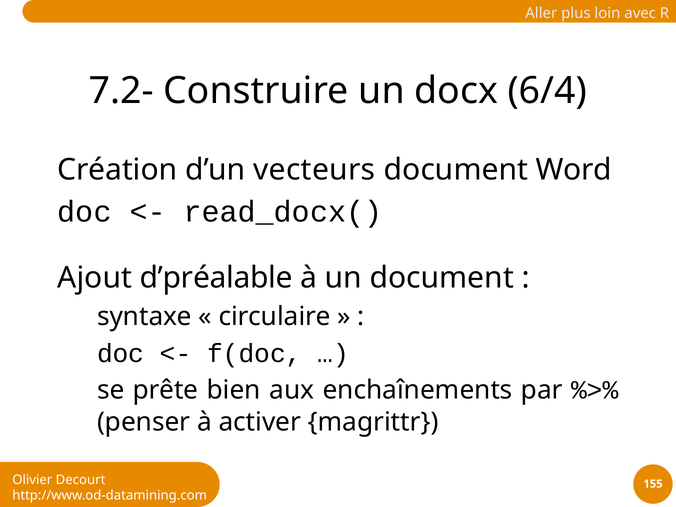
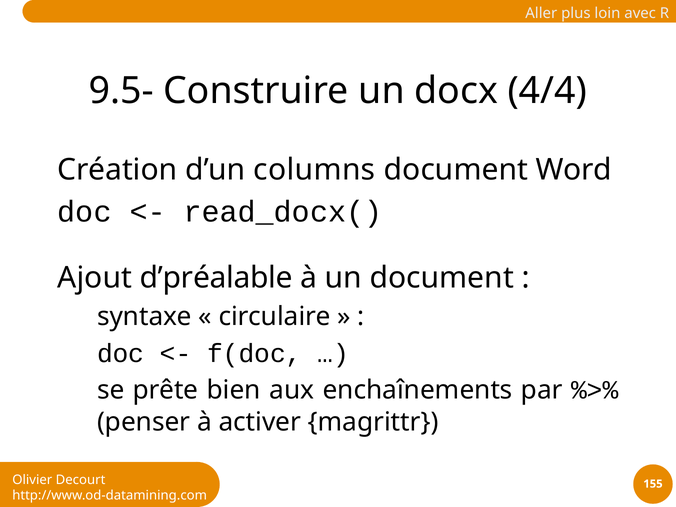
7.2-: 7.2- -> 9.5-
6/4: 6/4 -> 4/4
vecteurs: vecteurs -> columns
